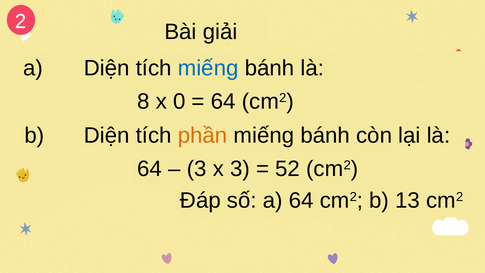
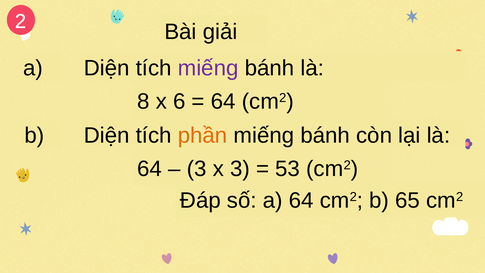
miếng at (208, 68) colour: blue -> purple
0: 0 -> 6
52: 52 -> 53
13: 13 -> 65
